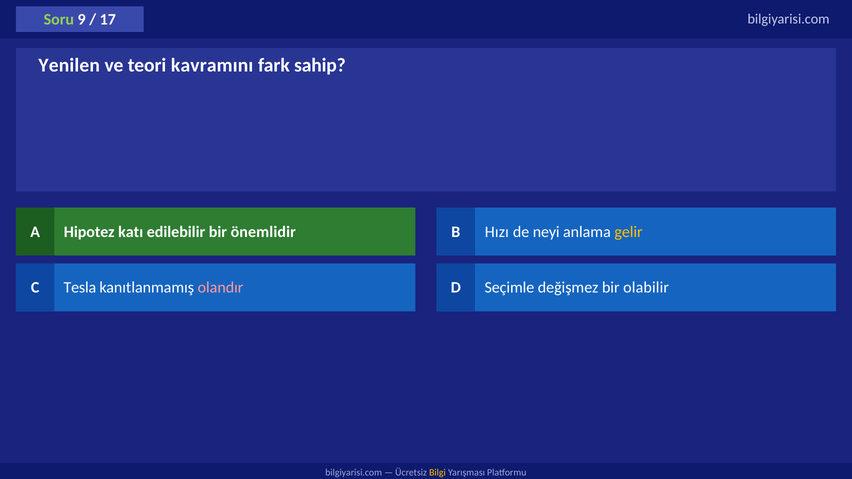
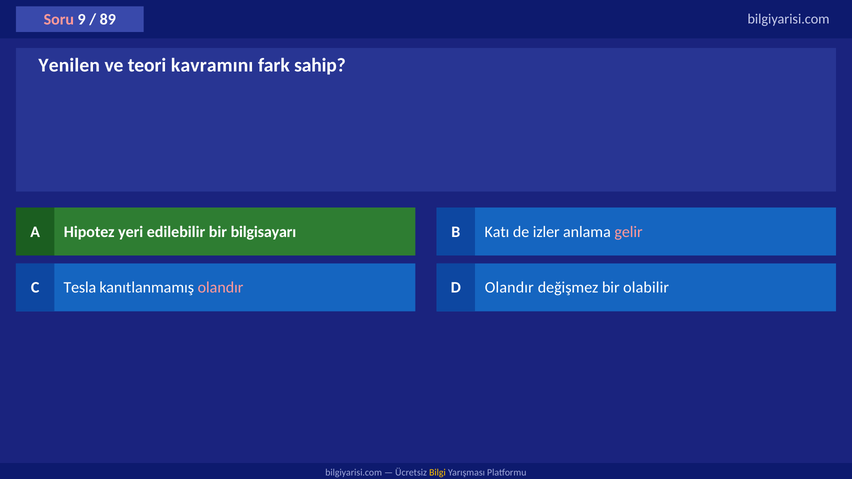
Soru colour: light green -> pink
17: 17 -> 89
katı: katı -> yeri
önemlidir: önemlidir -> bilgisayarı
Hızı: Hızı -> Katı
neyi: neyi -> izler
gelir colour: yellow -> pink
D Seçimle: Seçimle -> Olandır
